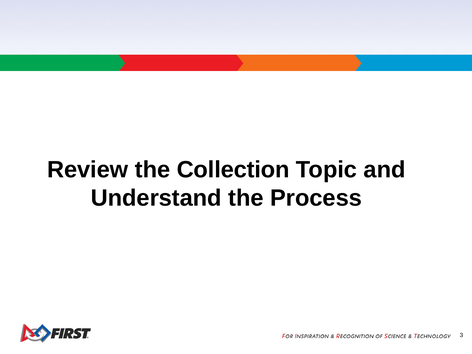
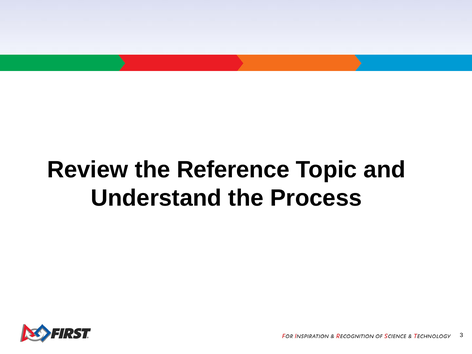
Collection: Collection -> Reference
